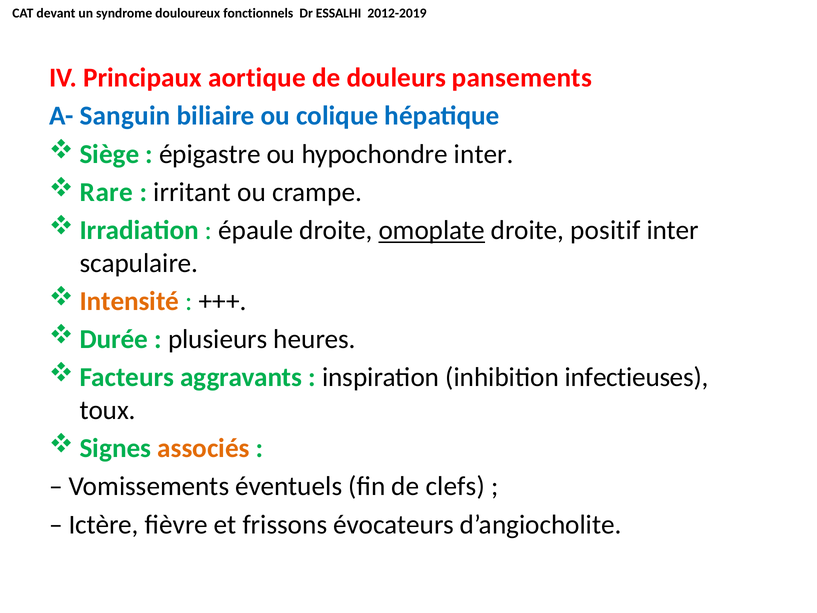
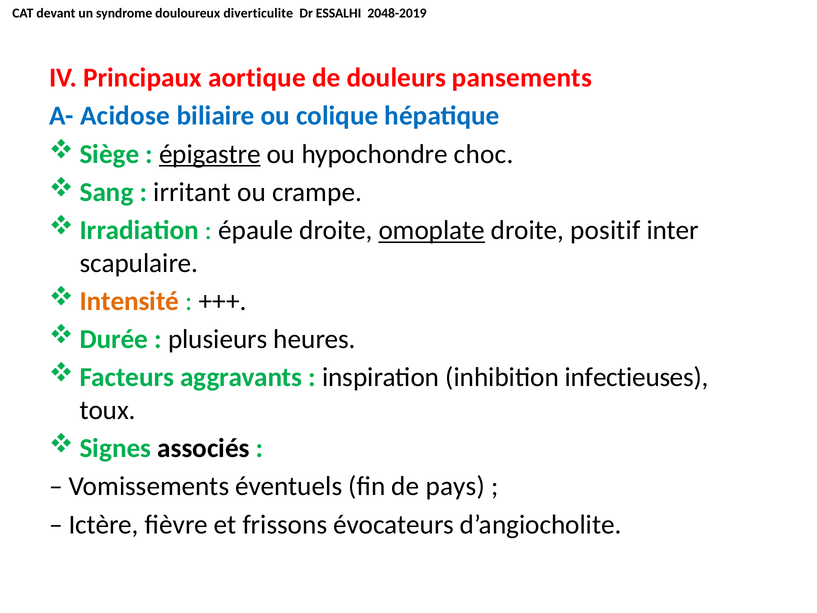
fonctionnels: fonctionnels -> diverticulite
2012-2019: 2012-2019 -> 2048-2019
Sanguin: Sanguin -> Acidose
épigastre underline: none -> present
hypochondre inter: inter -> choc
Rare: Rare -> Sang
associés colour: orange -> black
clefs: clefs -> pays
